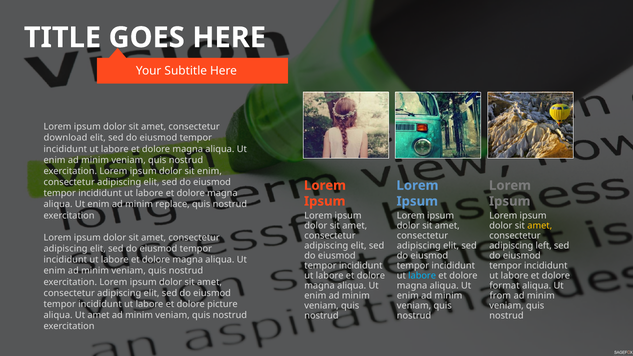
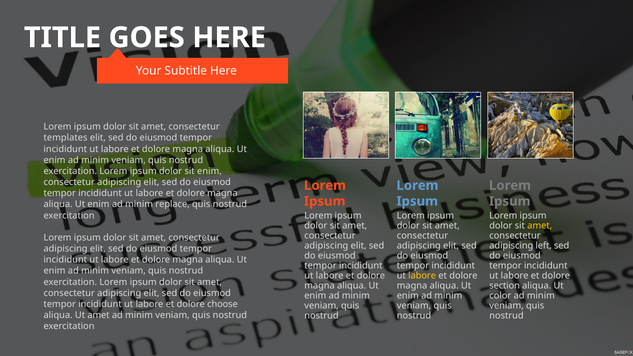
download: download -> templates
labore at (422, 276) colour: light blue -> yellow
format: format -> section
from: from -> color
picture: picture -> choose
